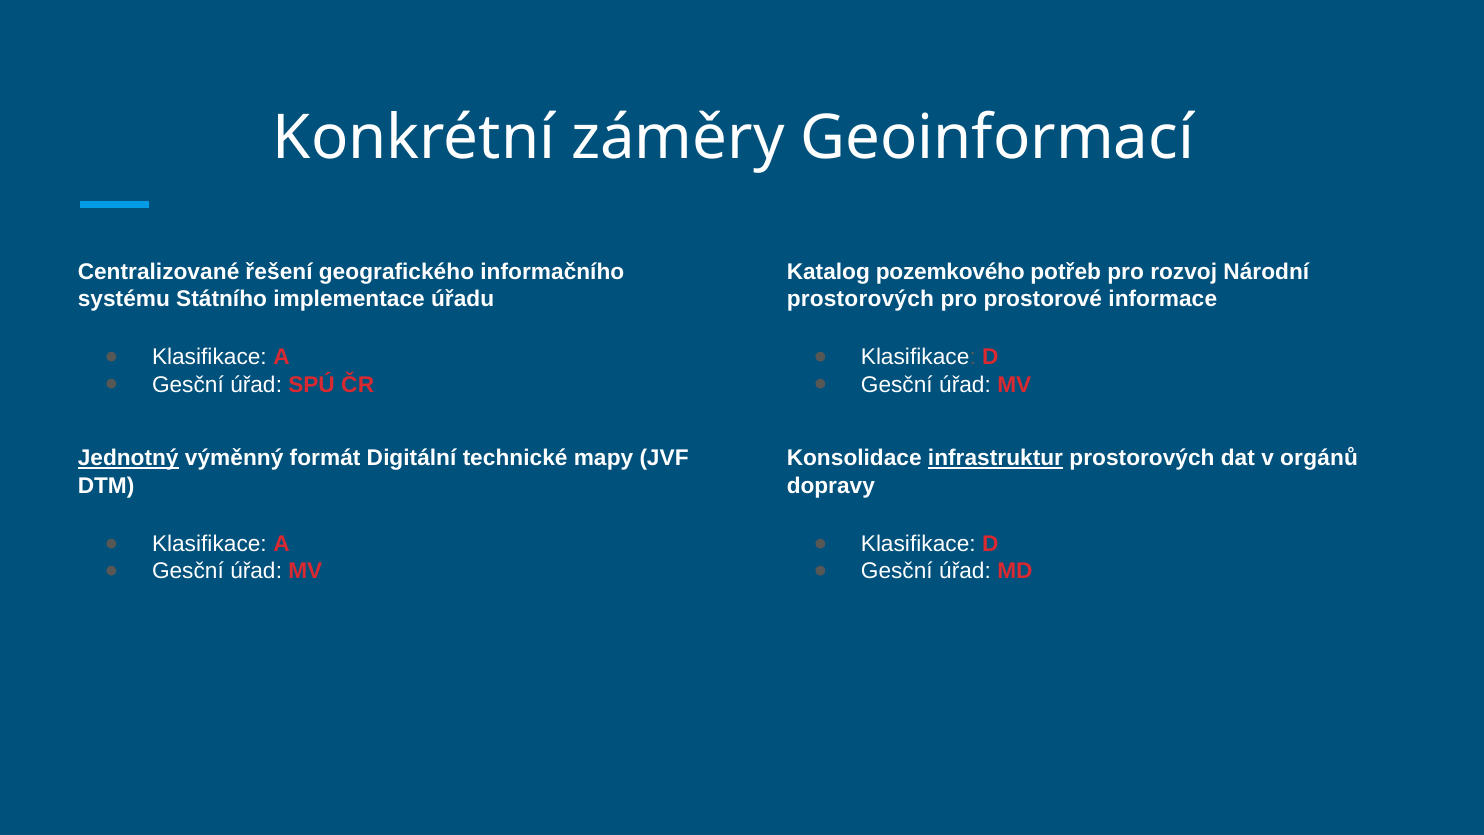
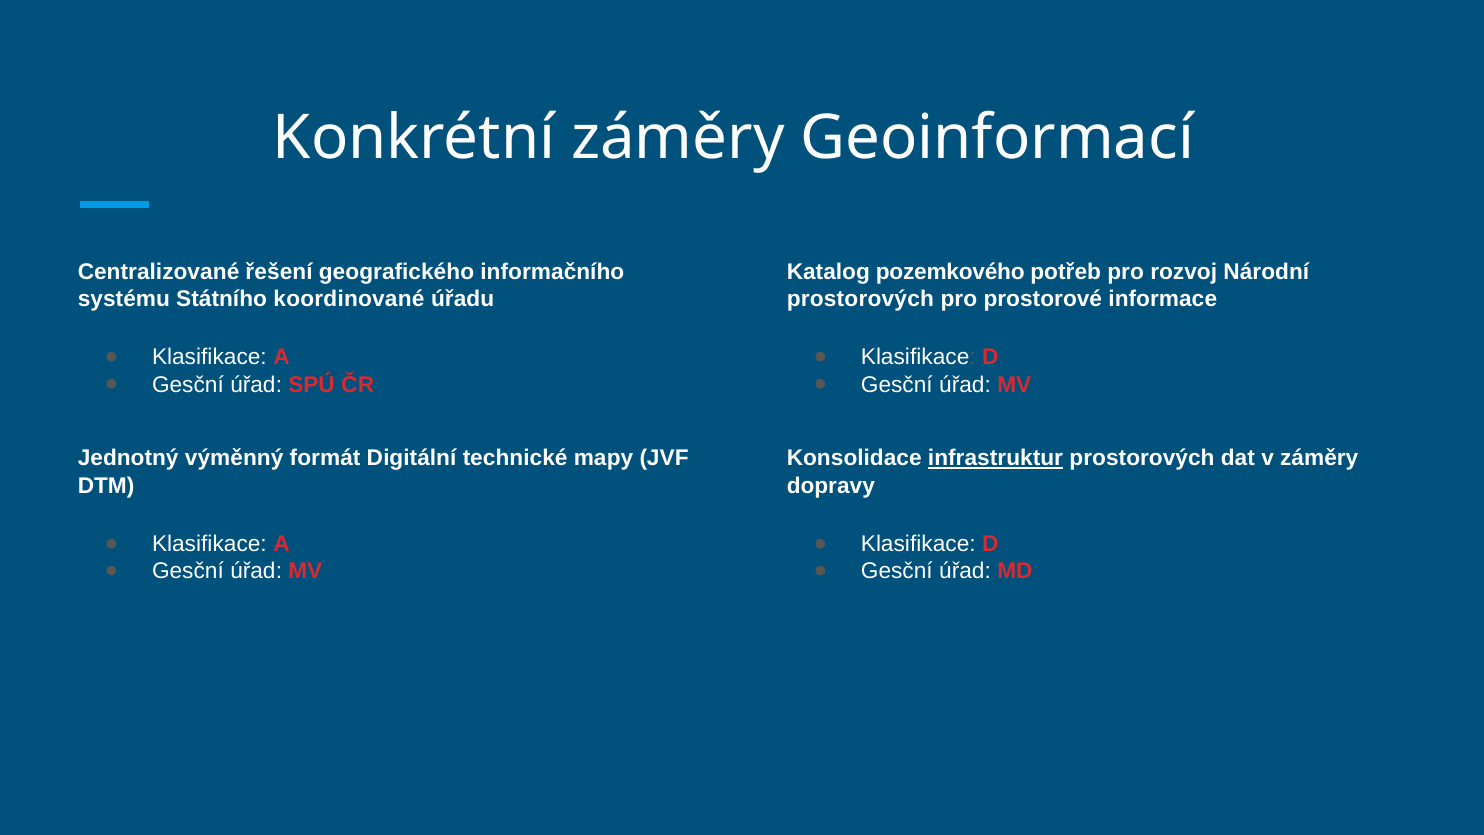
implementace: implementace -> koordinované
Jednotný underline: present -> none
v orgánů: orgánů -> záměry
